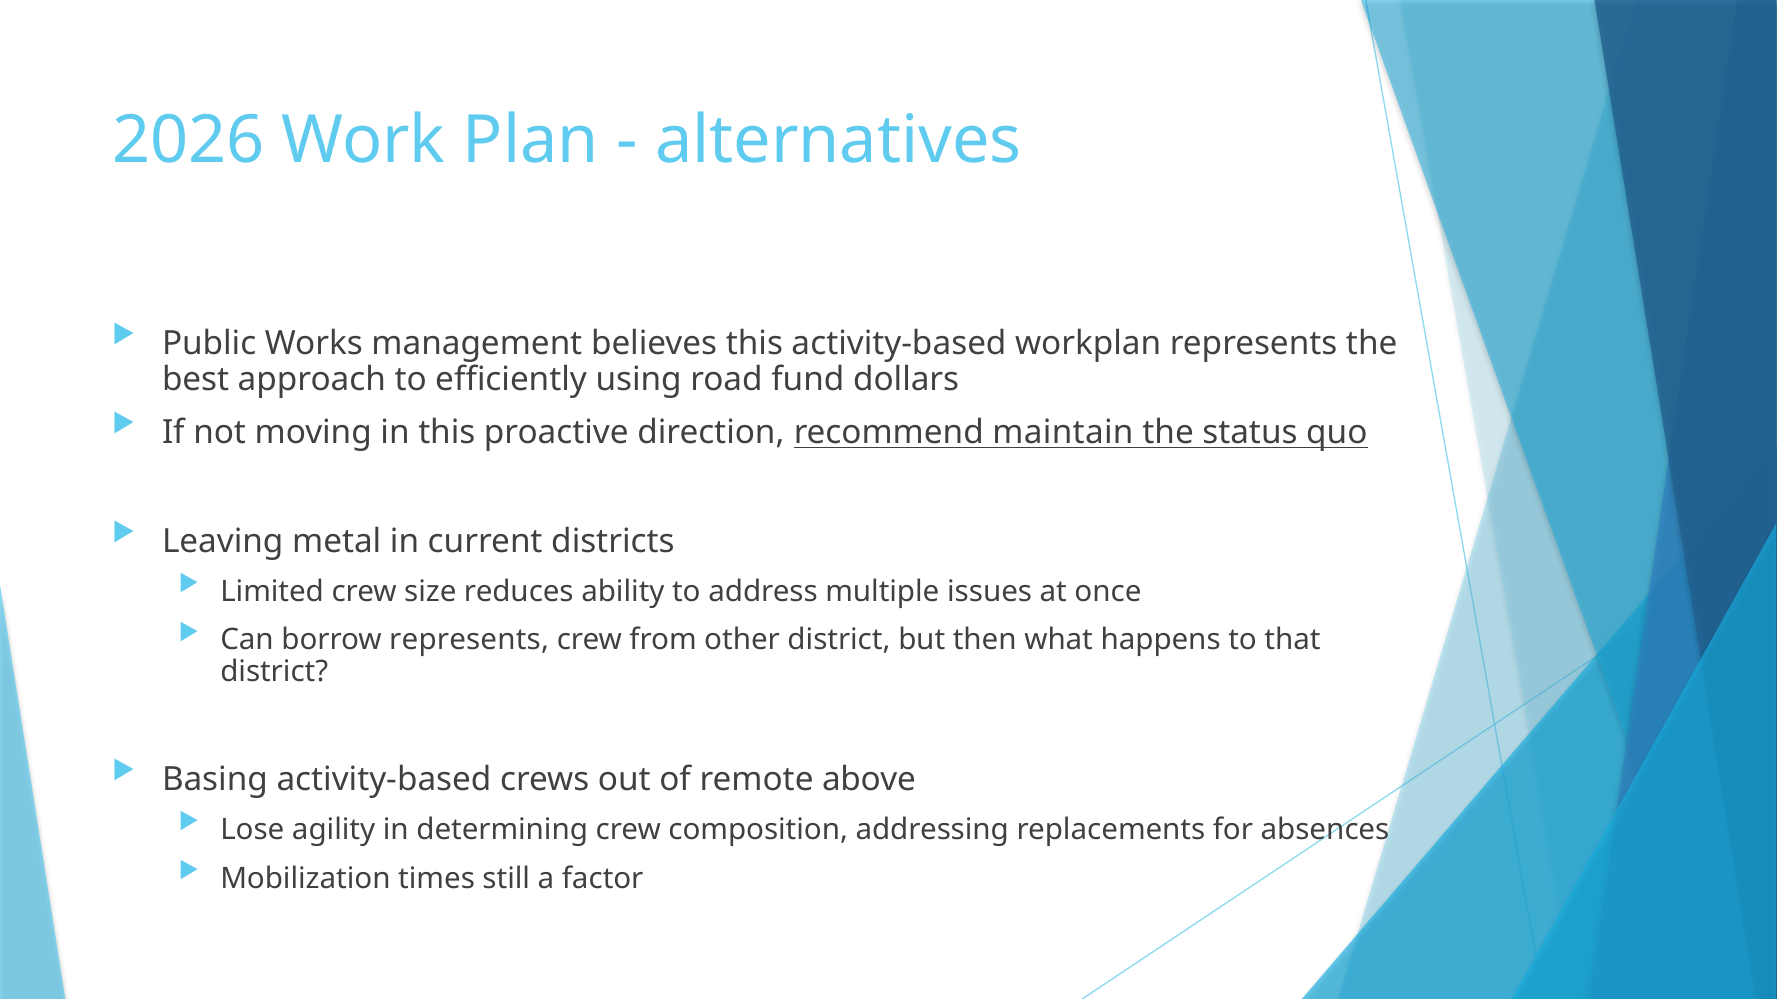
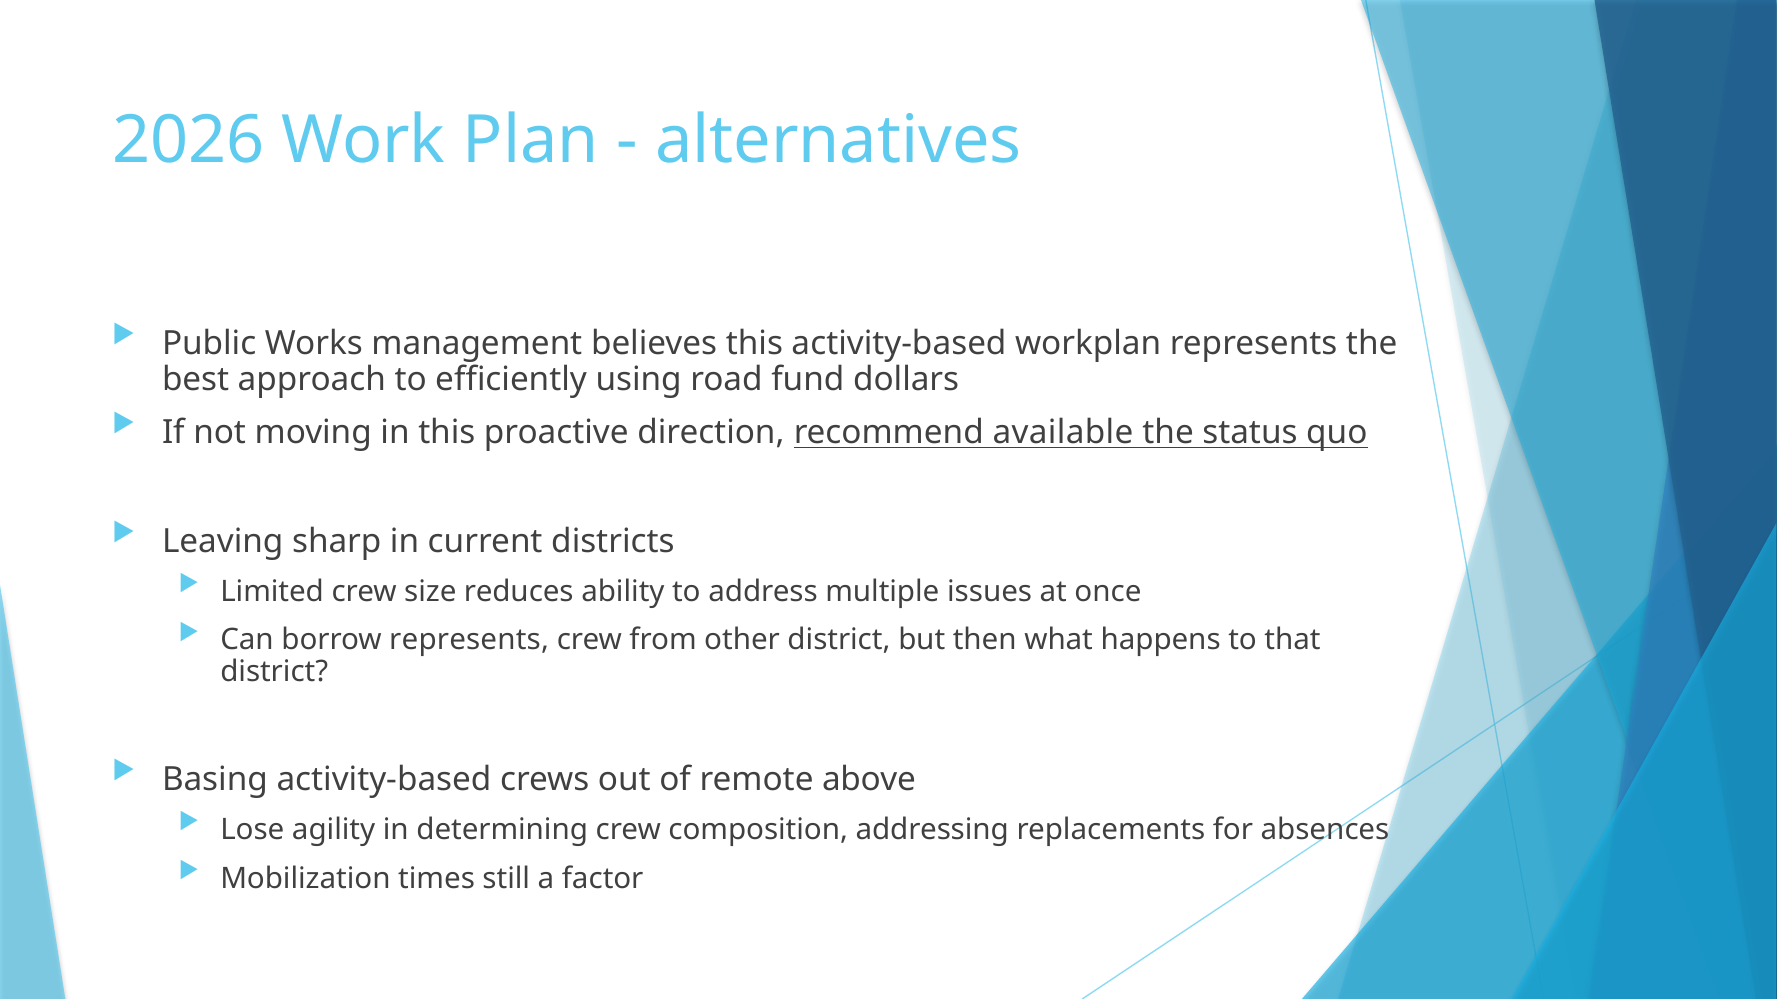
maintain: maintain -> available
metal: metal -> sharp
